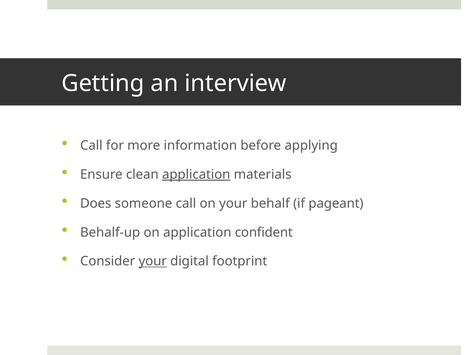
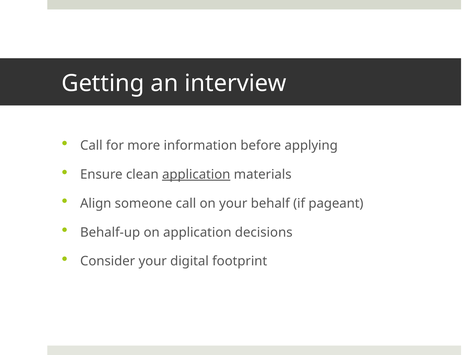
Does: Does -> Align
confident: confident -> decisions
your at (153, 261) underline: present -> none
